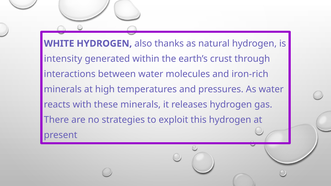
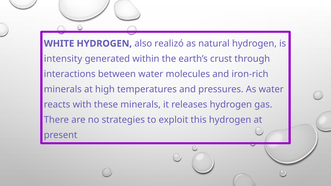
thanks: thanks -> realizó
